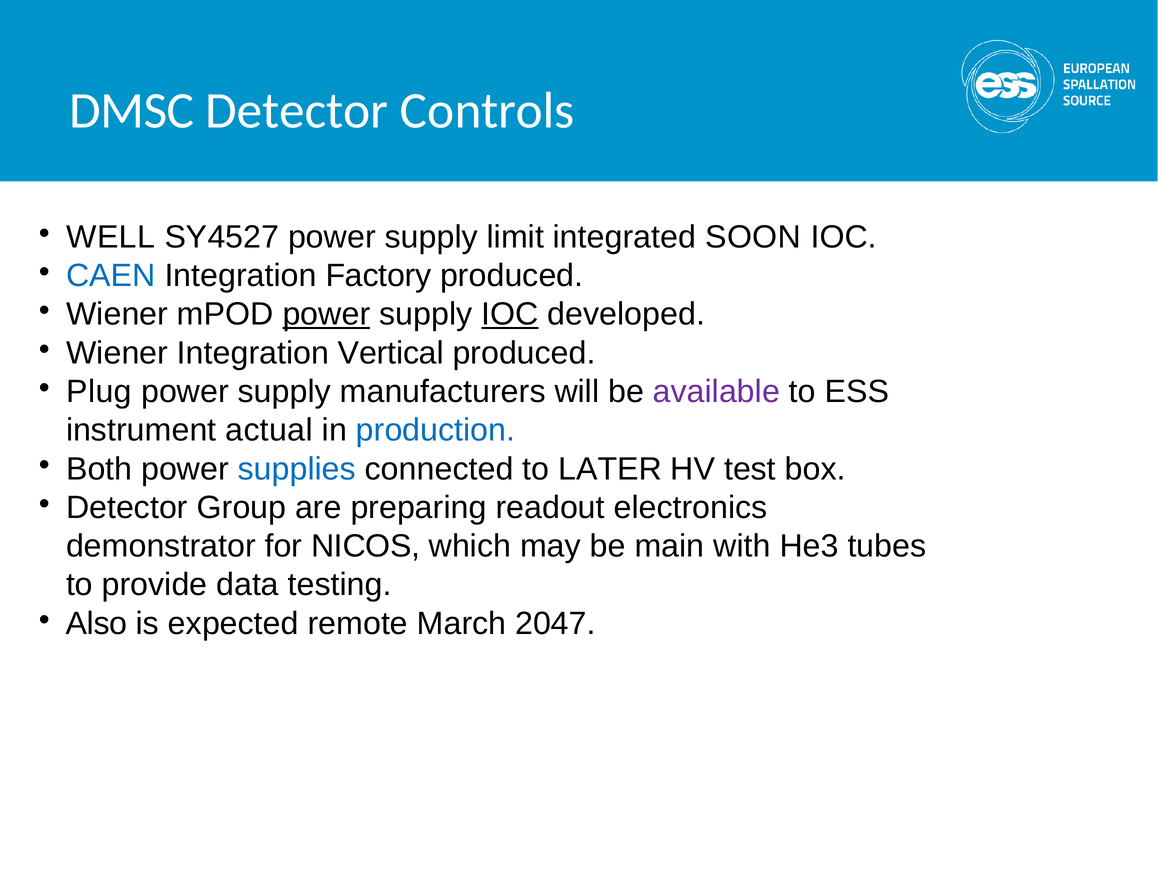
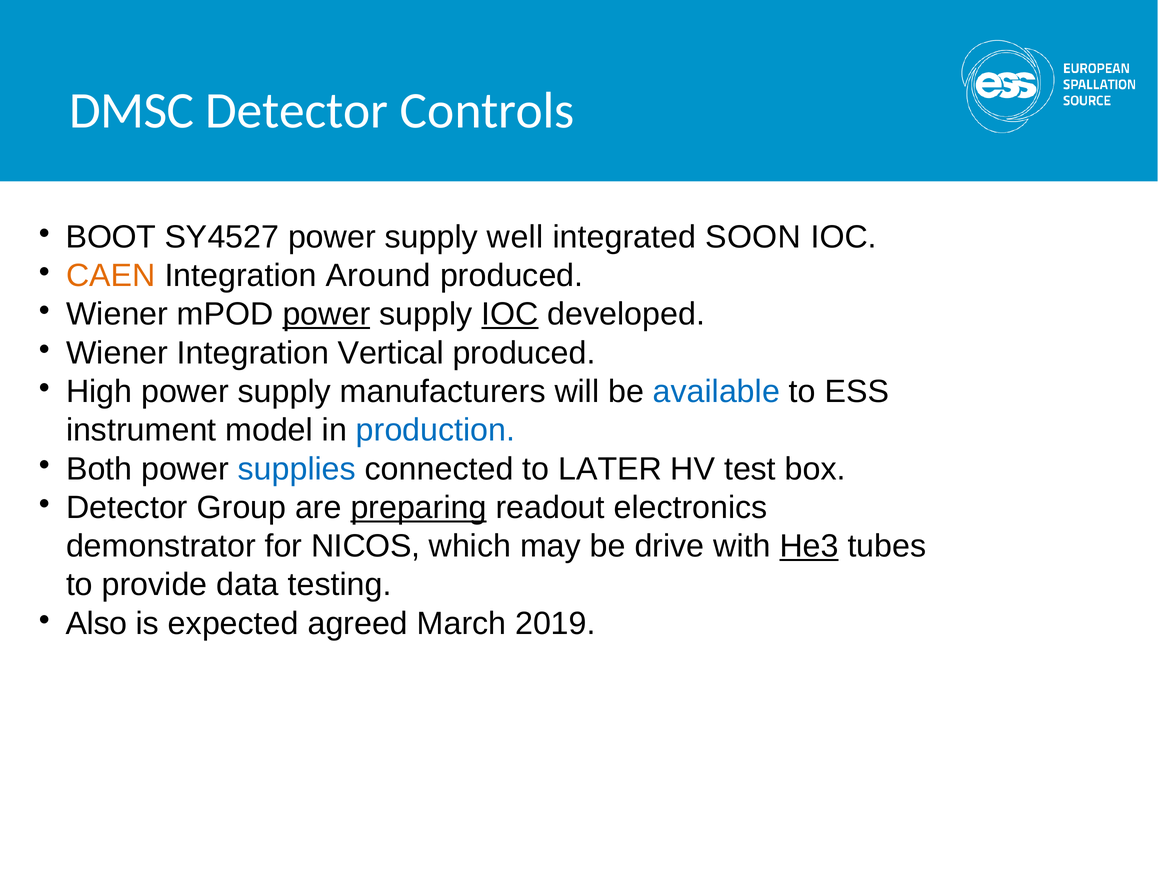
WELL: WELL -> BOOT
limit: limit -> well
CAEN colour: blue -> orange
Factory: Factory -> Around
Plug: Plug -> High
available colour: purple -> blue
actual: actual -> model
preparing underline: none -> present
main: main -> drive
He3 underline: none -> present
remote: remote -> agreed
2047: 2047 -> 2019
